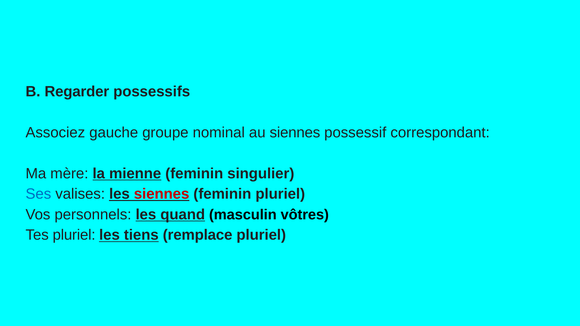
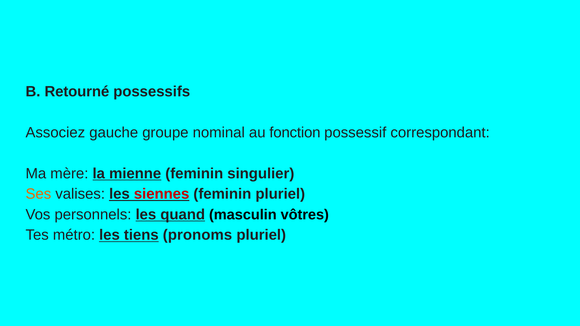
Regarder: Regarder -> Retourné
au siennes: siennes -> fonction
Ses colour: blue -> orange
Tes pluriel: pluriel -> métro
remplace: remplace -> pronoms
